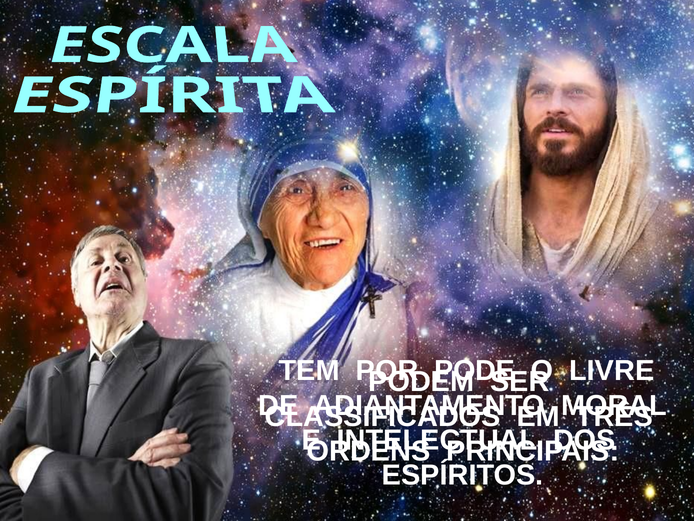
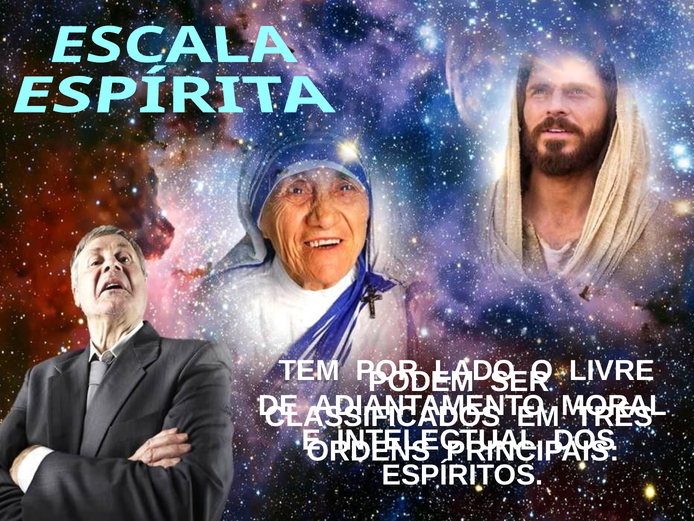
PODE: PODE -> LADO
